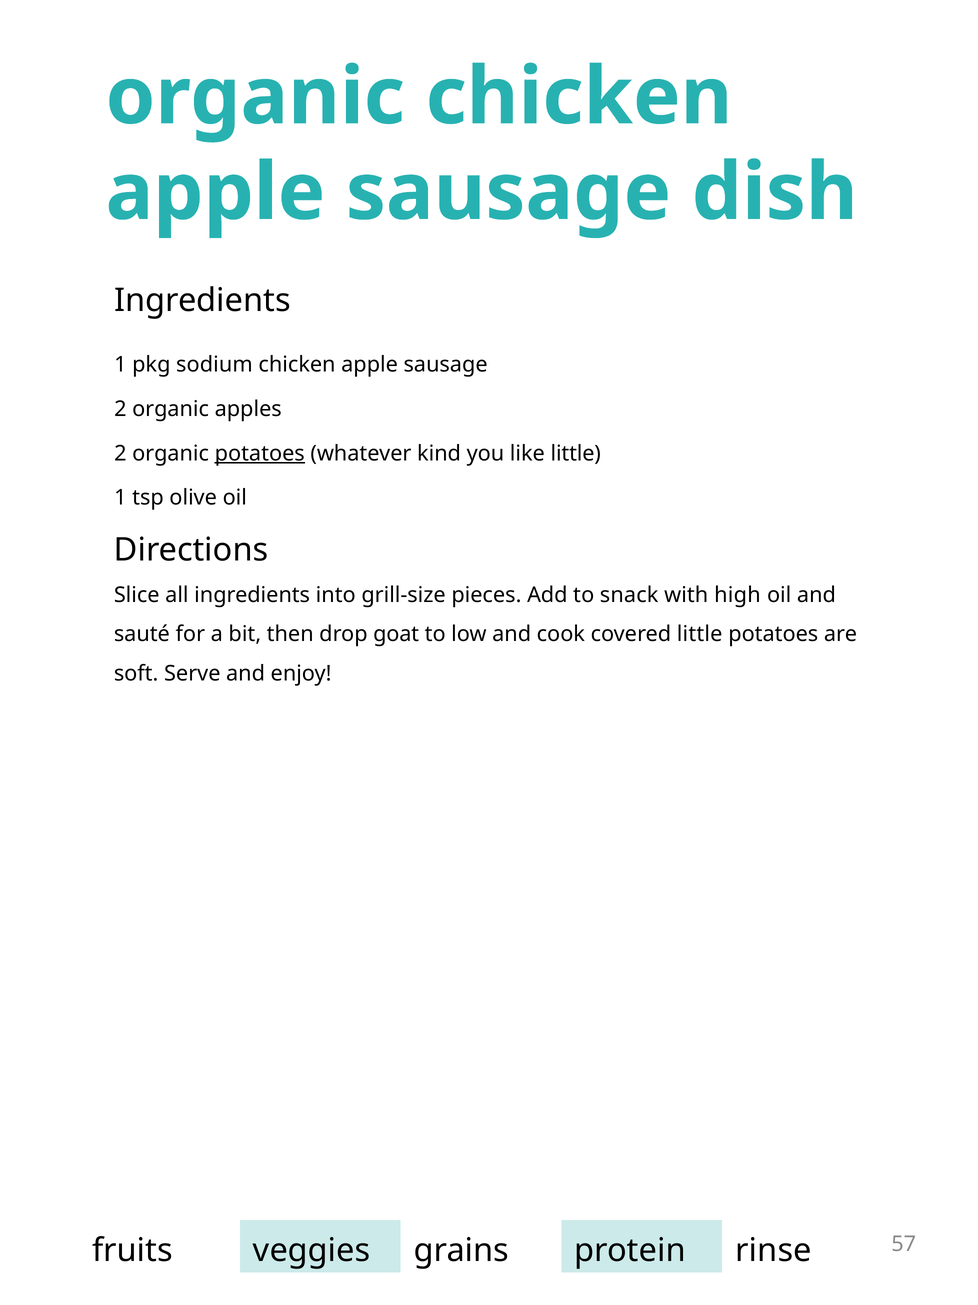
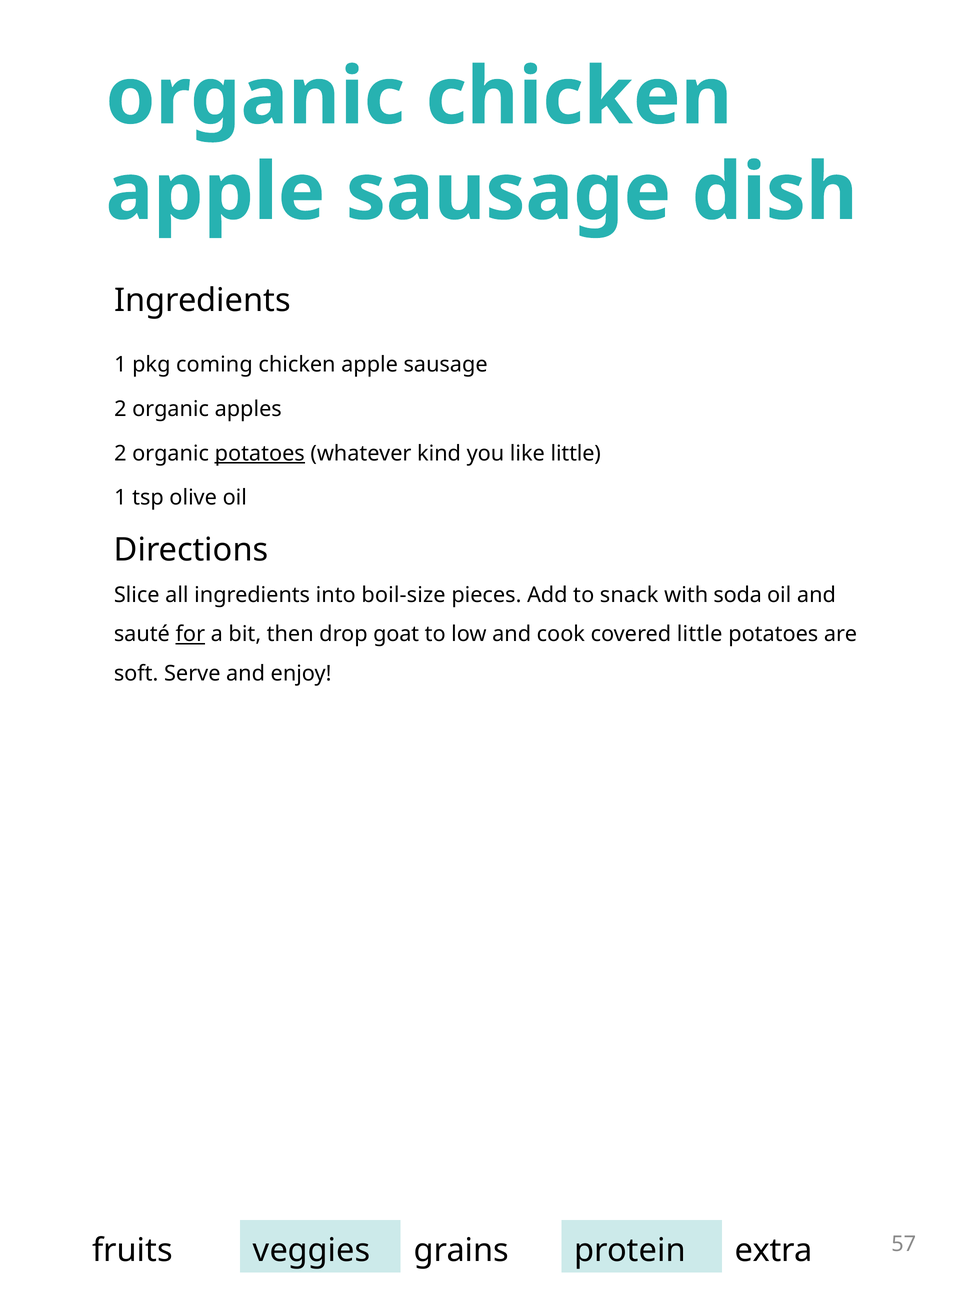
sodium: sodium -> coming
grill-size: grill-size -> boil-size
high: high -> soda
for underline: none -> present
rinse: rinse -> extra
